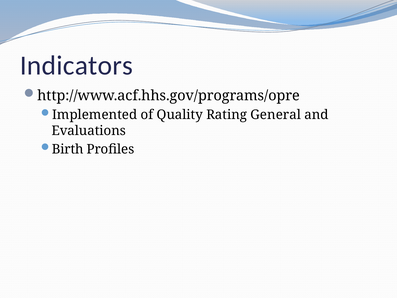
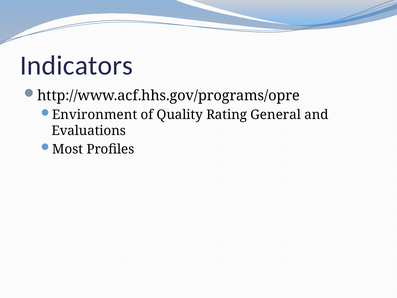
Implemented: Implemented -> Environment
Birth: Birth -> Most
